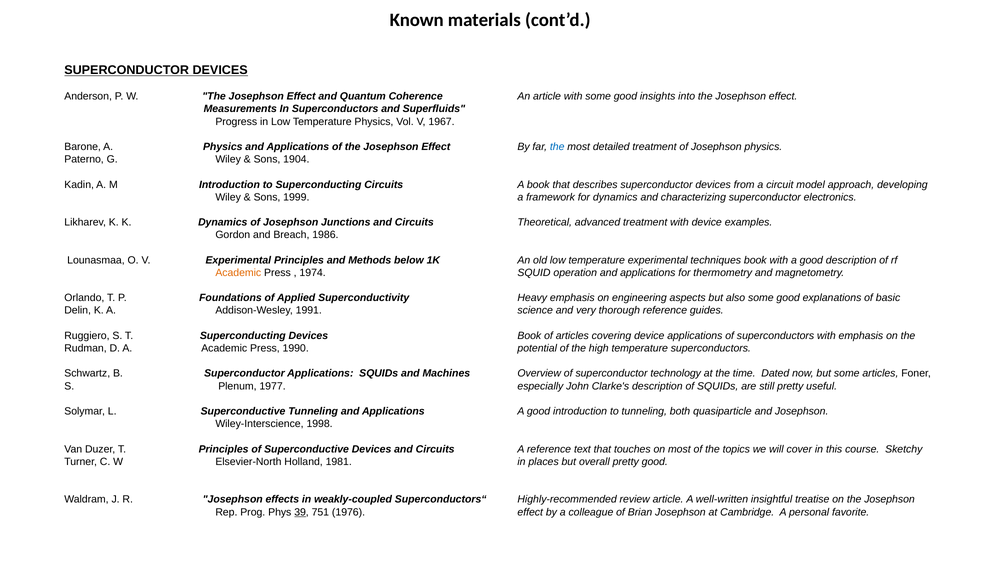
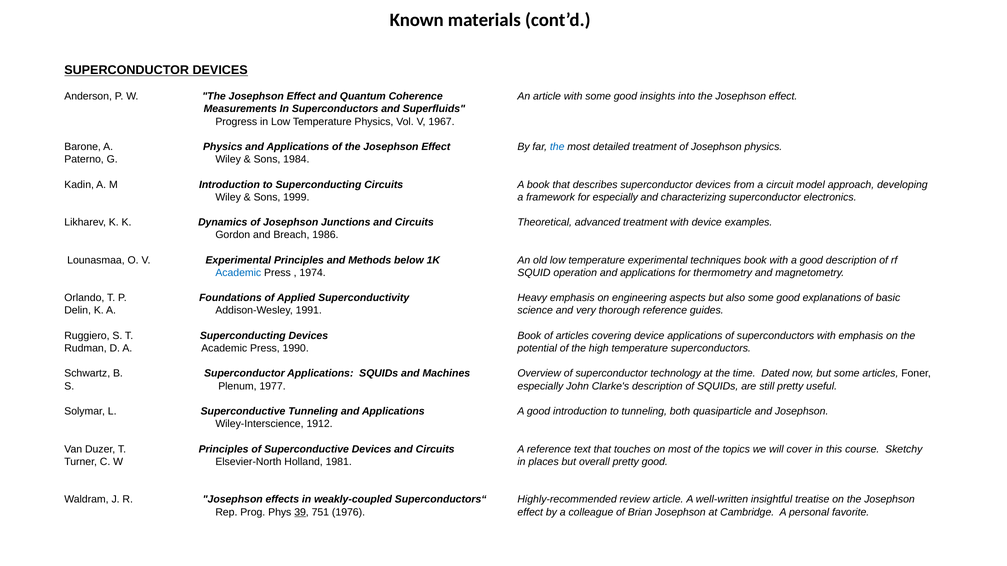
1904: 1904 -> 1984
for dynamics: dynamics -> especially
Academic at (238, 273) colour: orange -> blue
1998: 1998 -> 1912
